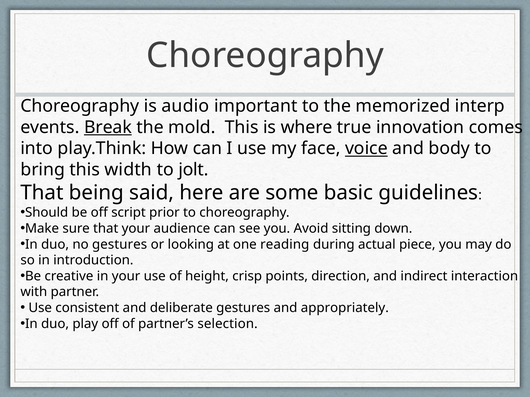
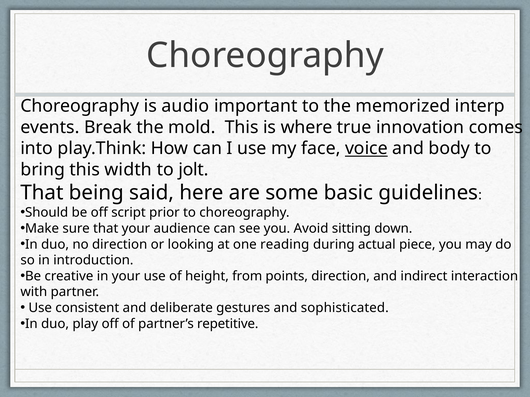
Break underline: present -> none
no gestures: gestures -> direction
crisp: crisp -> from
appropriately: appropriately -> sophisticated
selection: selection -> repetitive
